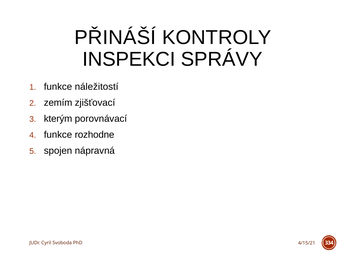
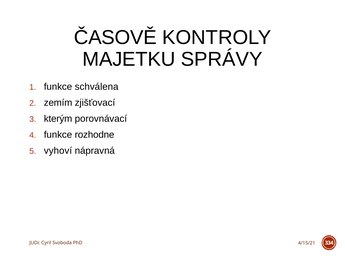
PŘINÁŠÍ: PŘINÁŠÍ -> ČASOVĚ
INSPEKCI: INSPEKCI -> MAJETKU
náležitostí: náležitostí -> schválena
spojen: spojen -> vyhoví
